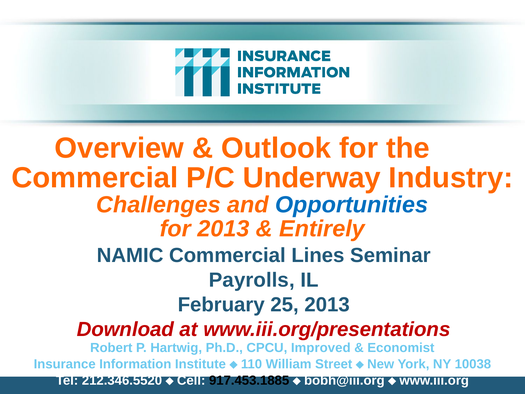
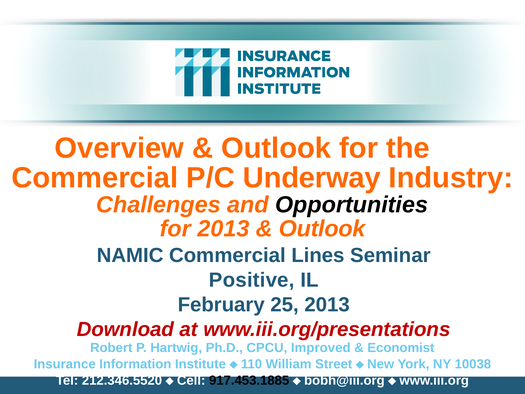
Opportunities colour: blue -> black
Entirely at (322, 228): Entirely -> Outlook
Payrolls: Payrolls -> Positive
